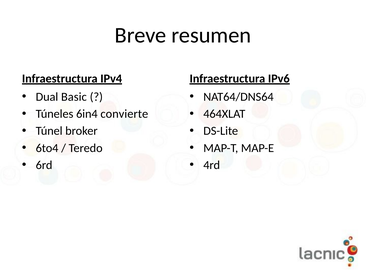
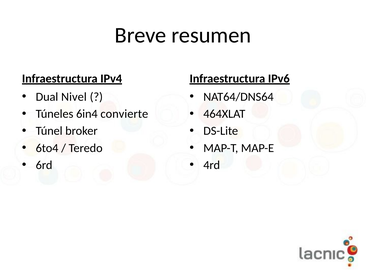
Basic: Basic -> Nivel
